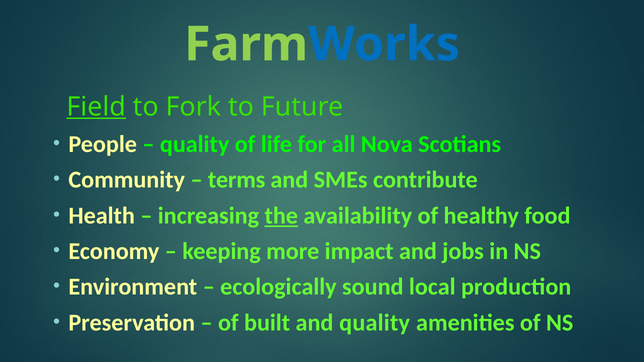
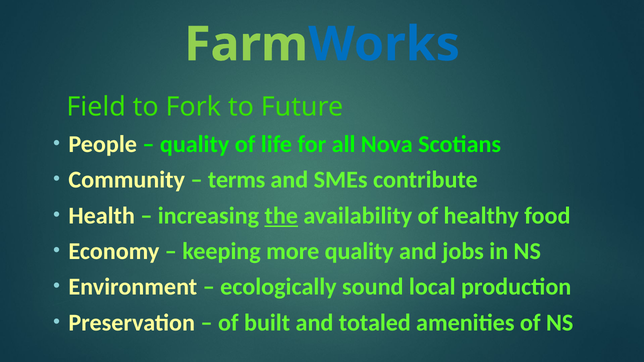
Field underline: present -> none
more impact: impact -> quality
and quality: quality -> totaled
